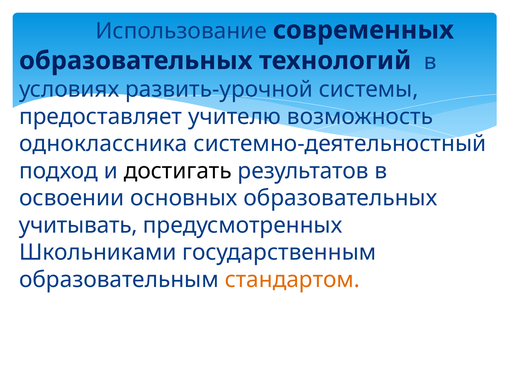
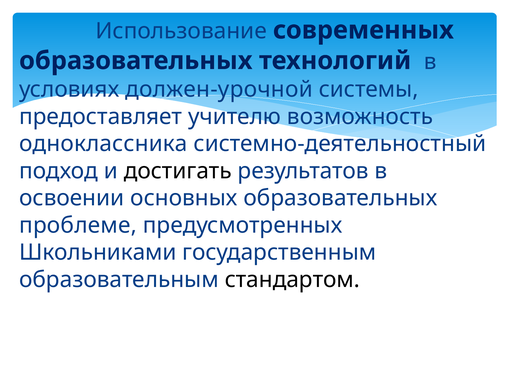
развить-урочной: развить-урочной -> должен-урочной
учитывать: учитывать -> проблеме
стандартом colour: orange -> black
